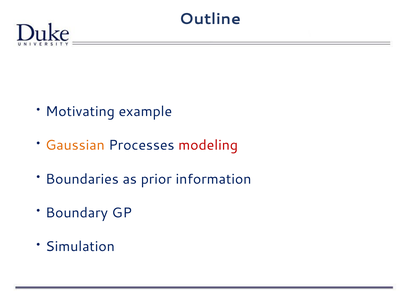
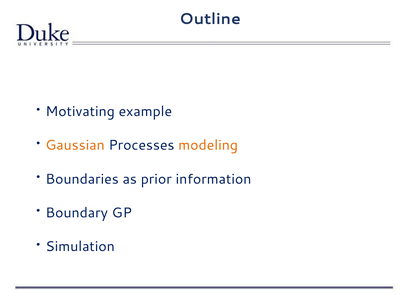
modeling colour: red -> orange
